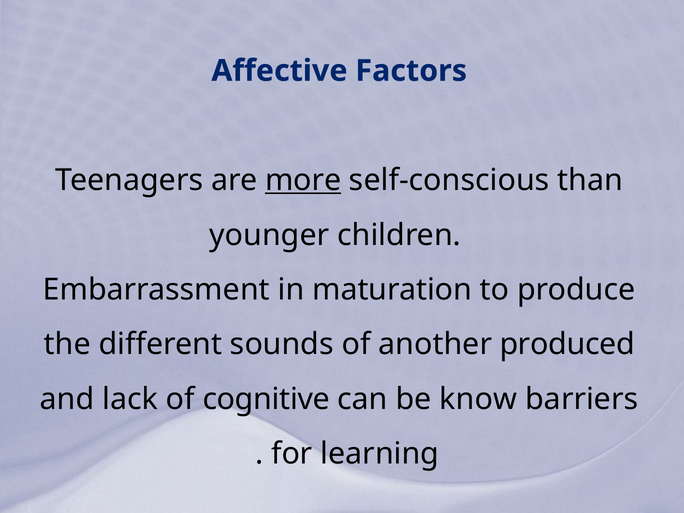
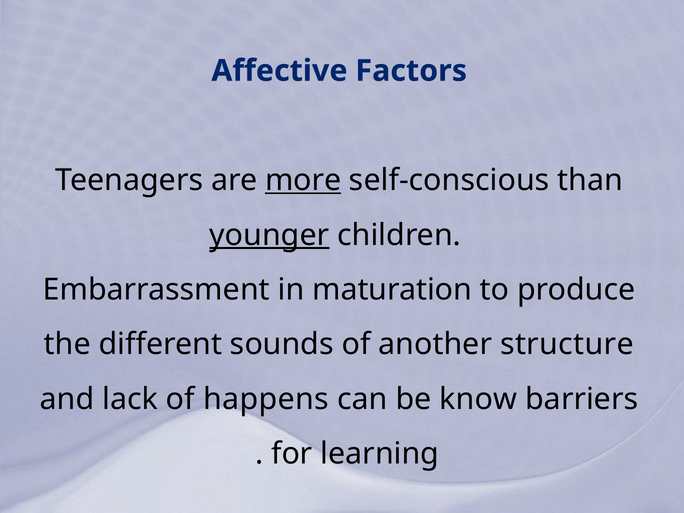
younger underline: none -> present
produced: produced -> structure
cognitive: cognitive -> happens
